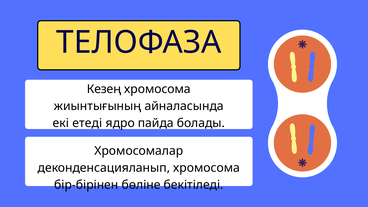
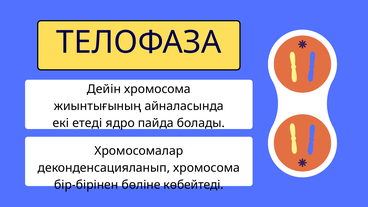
Кезең: Кезең -> Дейін
бекітіледі: бекітіледі -> көбейтеді
